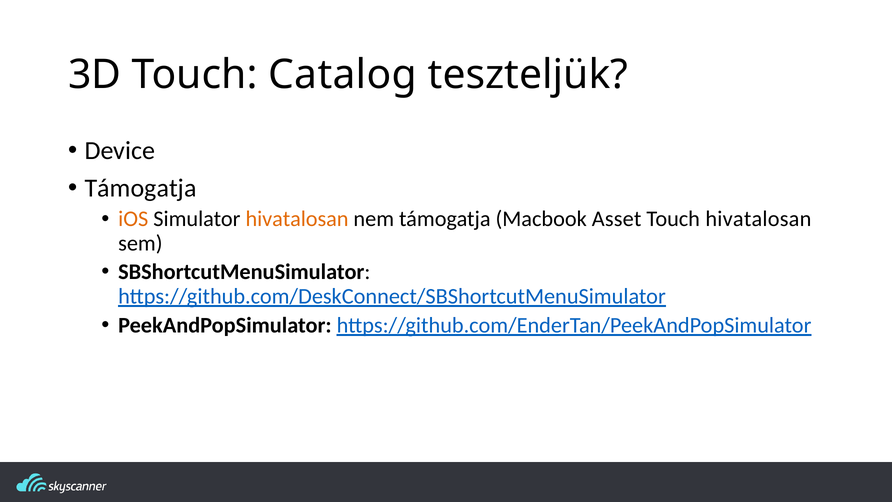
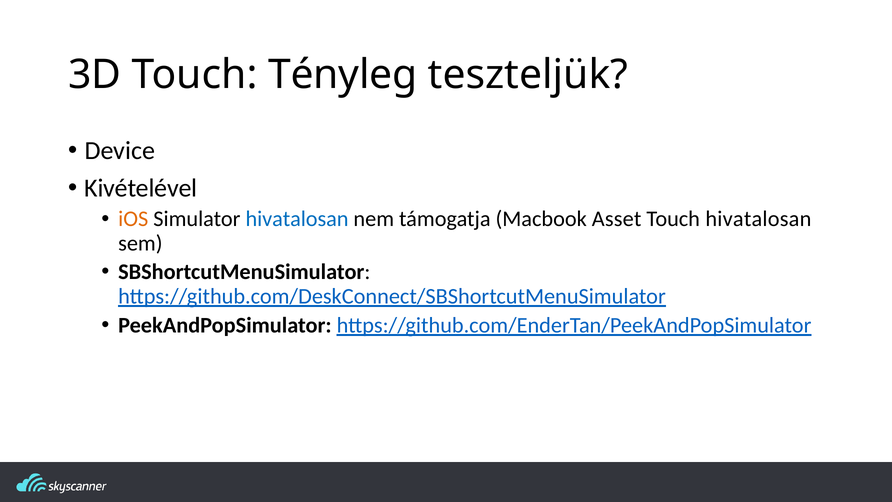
Catalog: Catalog -> Tényleg
Támogatja at (141, 188): Támogatja -> Kivételével
hivatalosan at (297, 219) colour: orange -> blue
